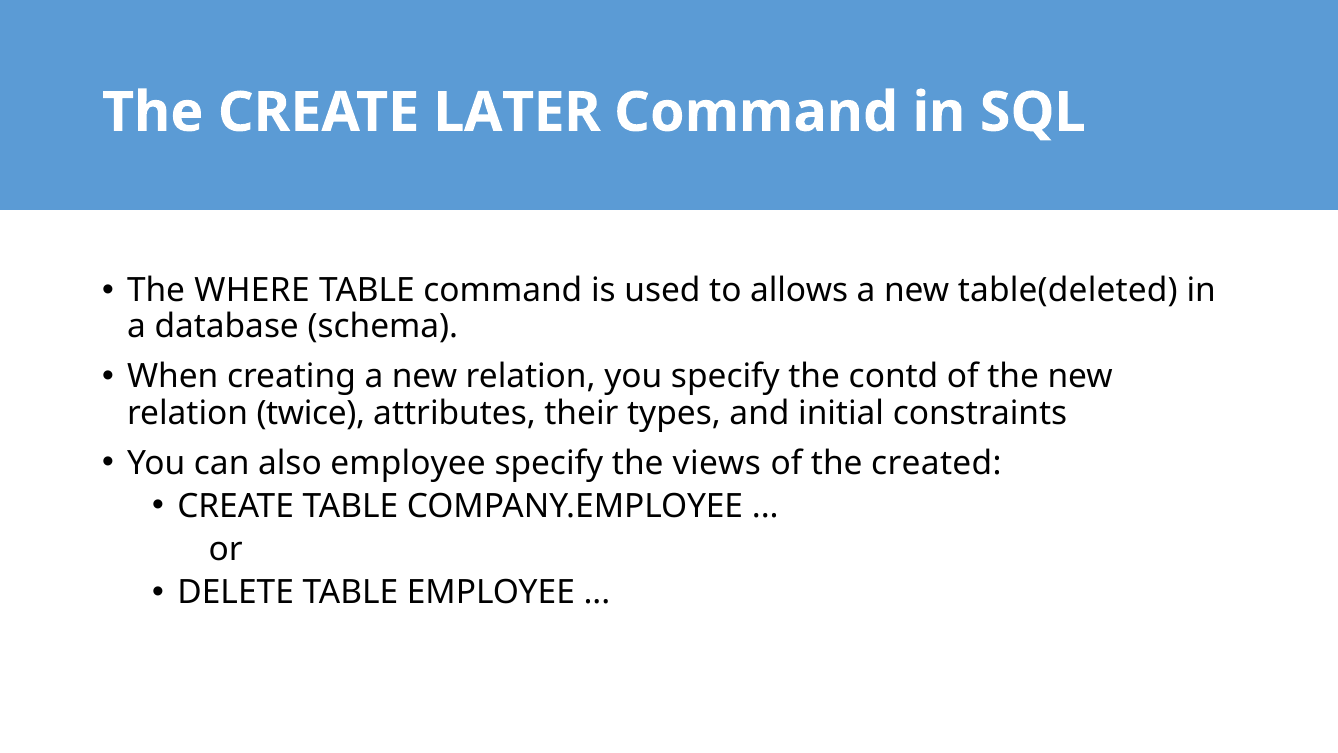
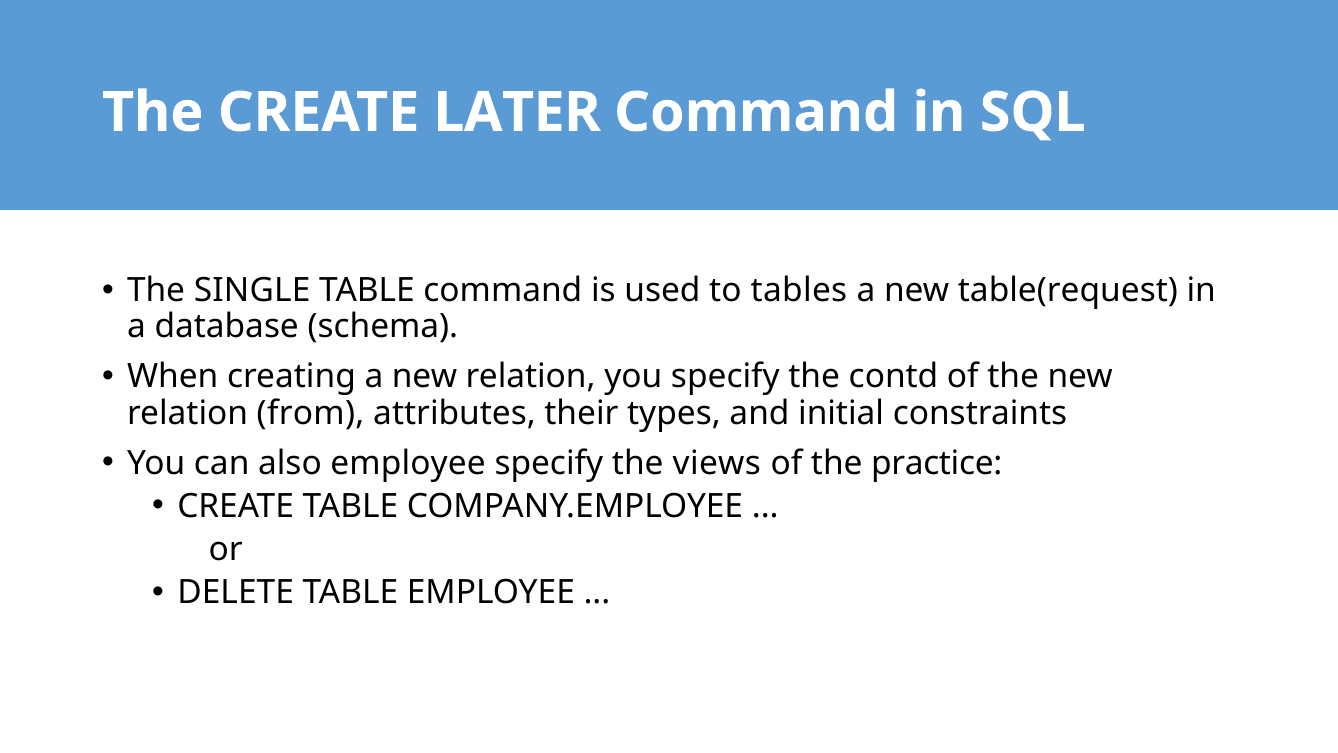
WHERE: WHERE -> SINGLE
allows: allows -> tables
table(deleted: table(deleted -> table(request
twice: twice -> from
created: created -> practice
